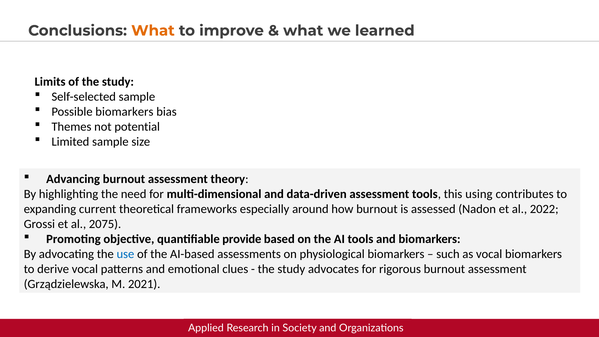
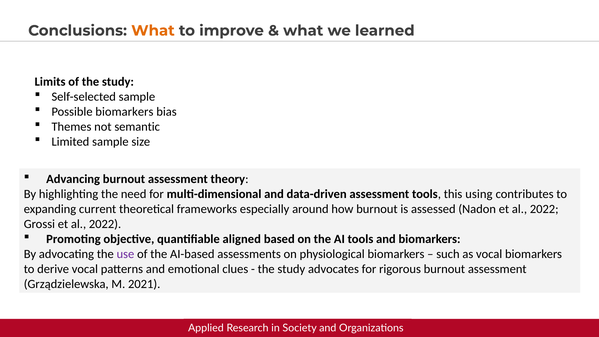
potential: potential -> semantic
Grossi et al 2075: 2075 -> 2022
provide: provide -> aligned
use colour: blue -> purple
